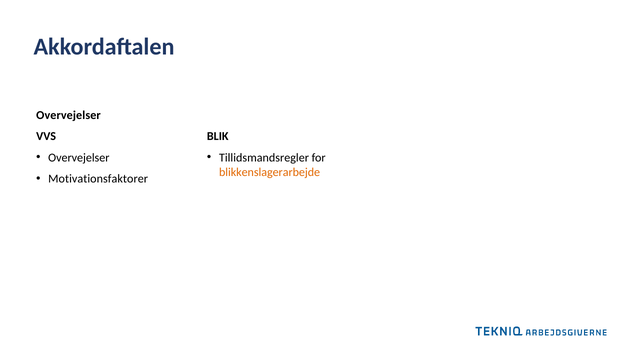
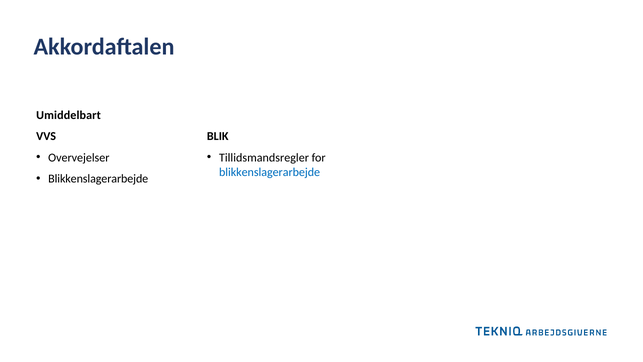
Overvejelser at (69, 115): Overvejelser -> Umiddelbart
blikkenslagerarbejde at (270, 172) colour: orange -> blue
Motivationsfaktorer at (98, 179): Motivationsfaktorer -> Blikkenslagerarbejde
